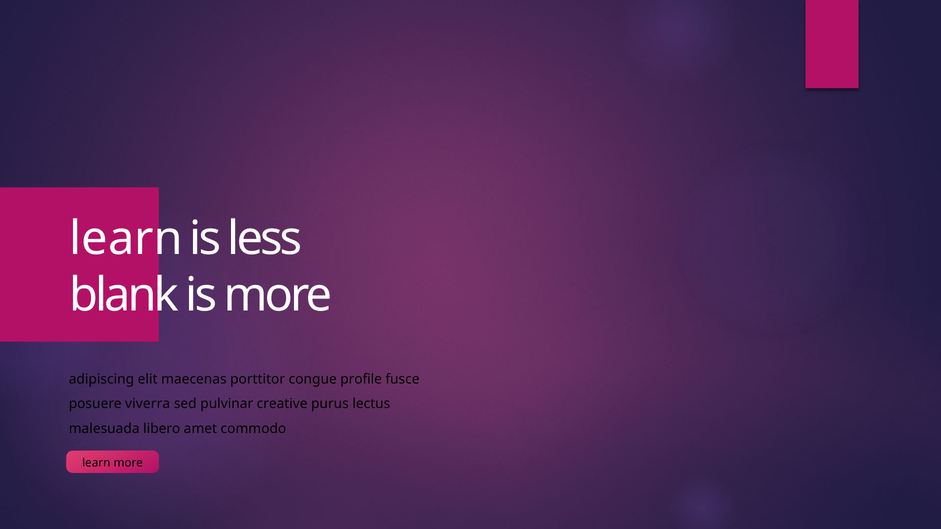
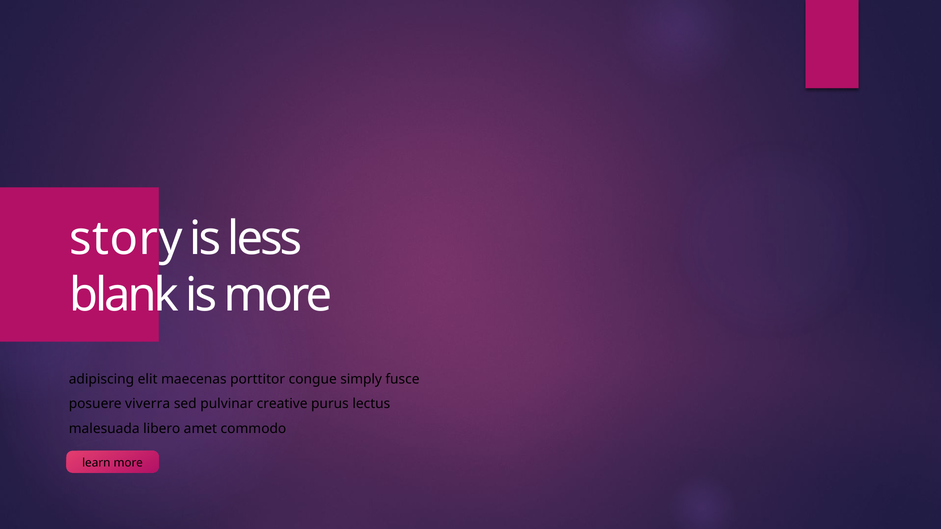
learn at (126, 239): learn -> story
profile: profile -> simply
